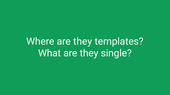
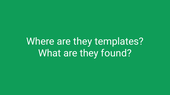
single: single -> found
